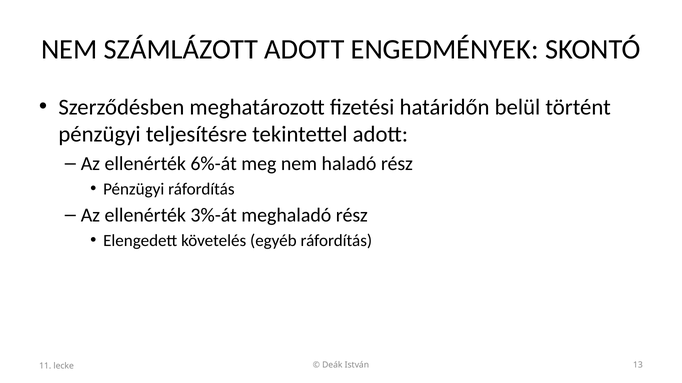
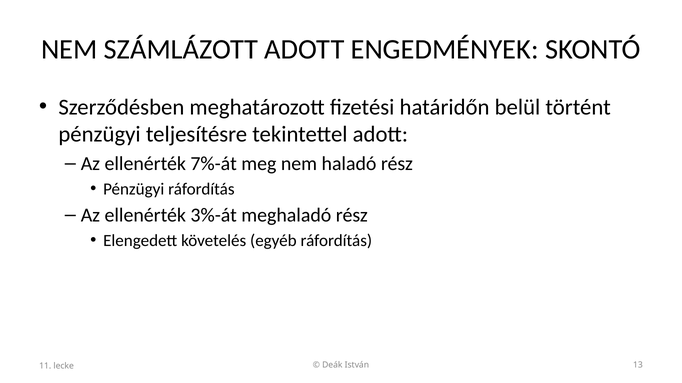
6%-át: 6%-át -> 7%-át
